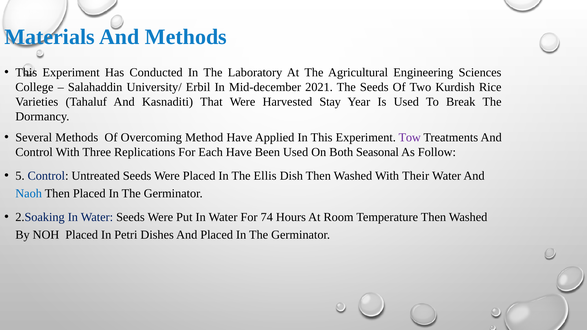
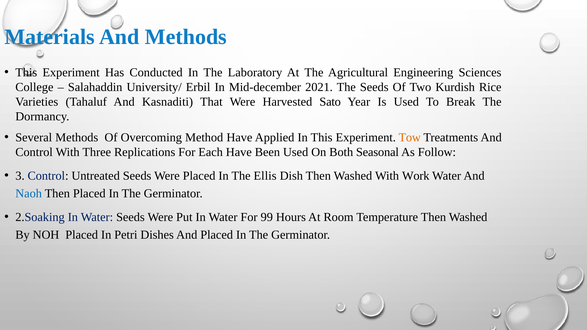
Stay: Stay -> Sato
Tow colour: purple -> orange
5: 5 -> 3
Their: Their -> Work
74: 74 -> 99
